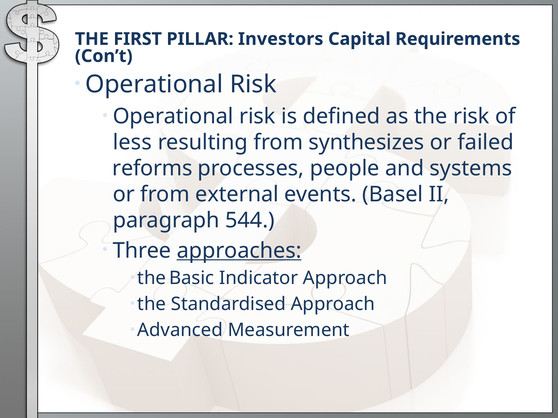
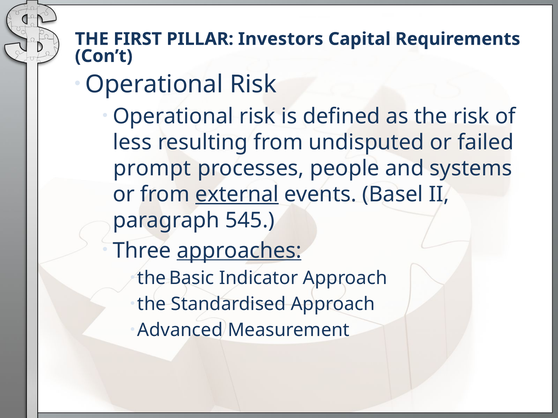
synthesizes: synthesizes -> undisputed
reforms: reforms -> prompt
external underline: none -> present
544: 544 -> 545
